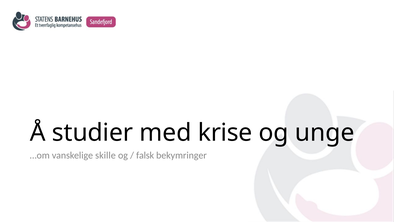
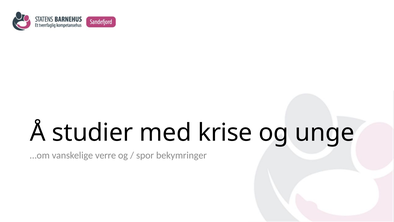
skille: skille -> verre
falsk: falsk -> spor
